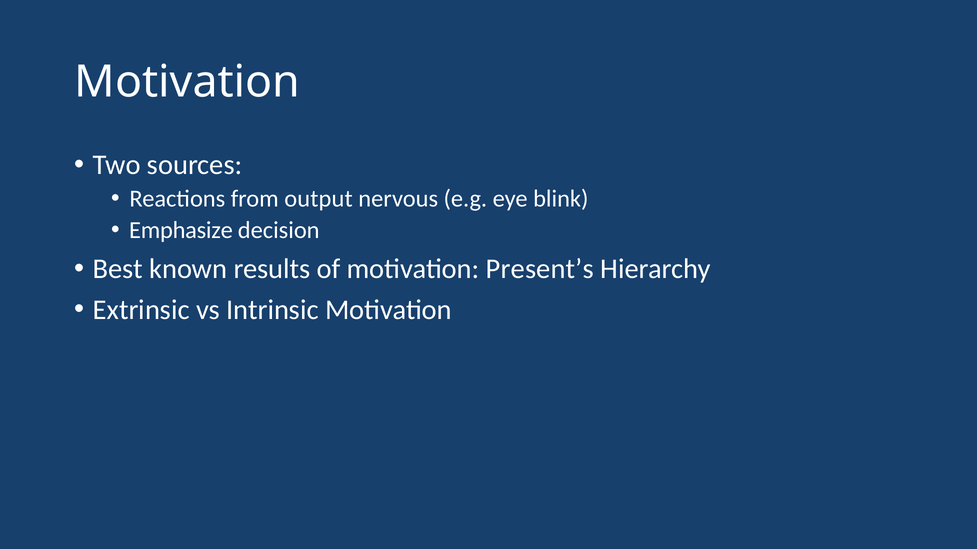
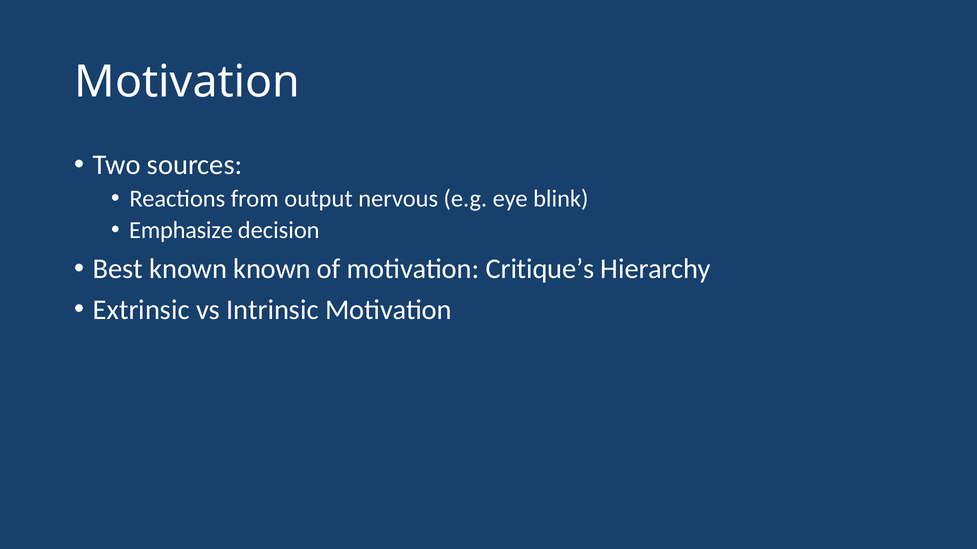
known results: results -> known
Present’s: Present’s -> Critique’s
